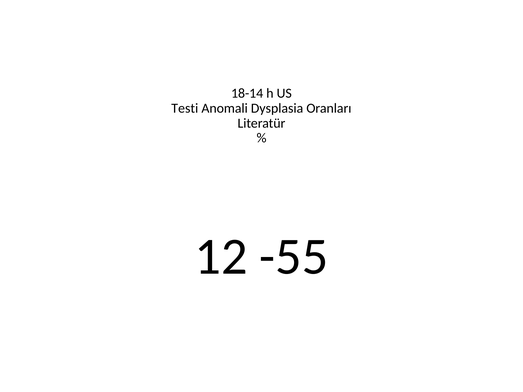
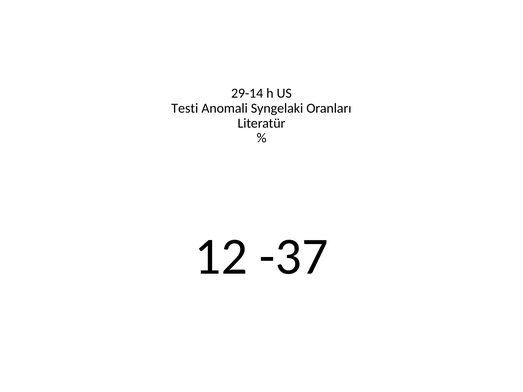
18-14: 18-14 -> 29-14
Dysplasia: Dysplasia -> Syngelaki
-55: -55 -> -37
